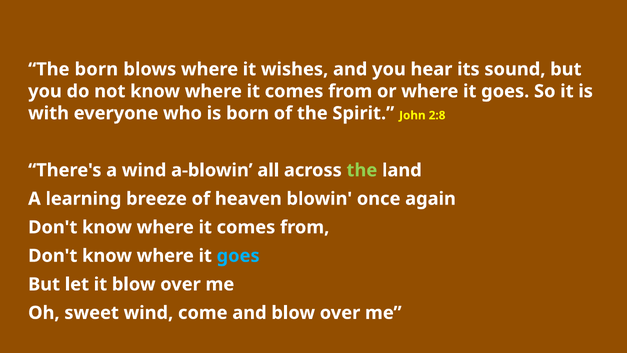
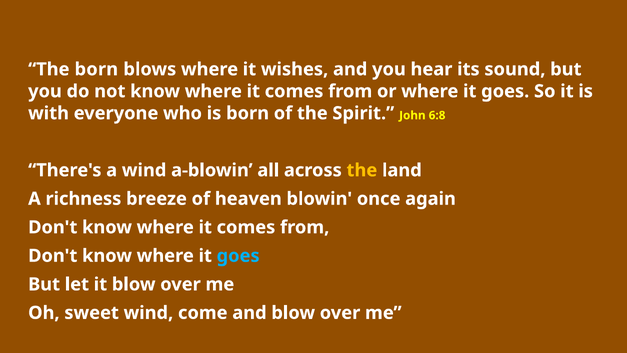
2:8: 2:8 -> 6:8
the at (362, 170) colour: light green -> yellow
learning: learning -> richness
